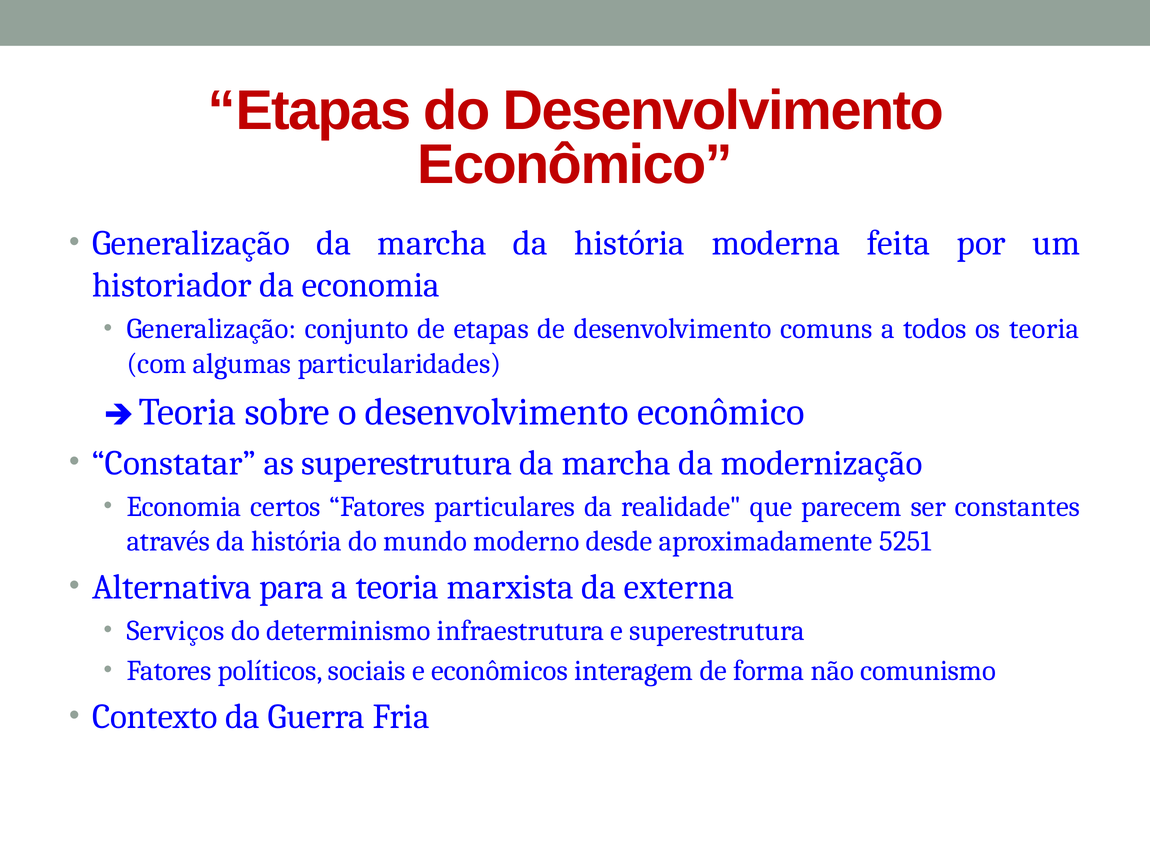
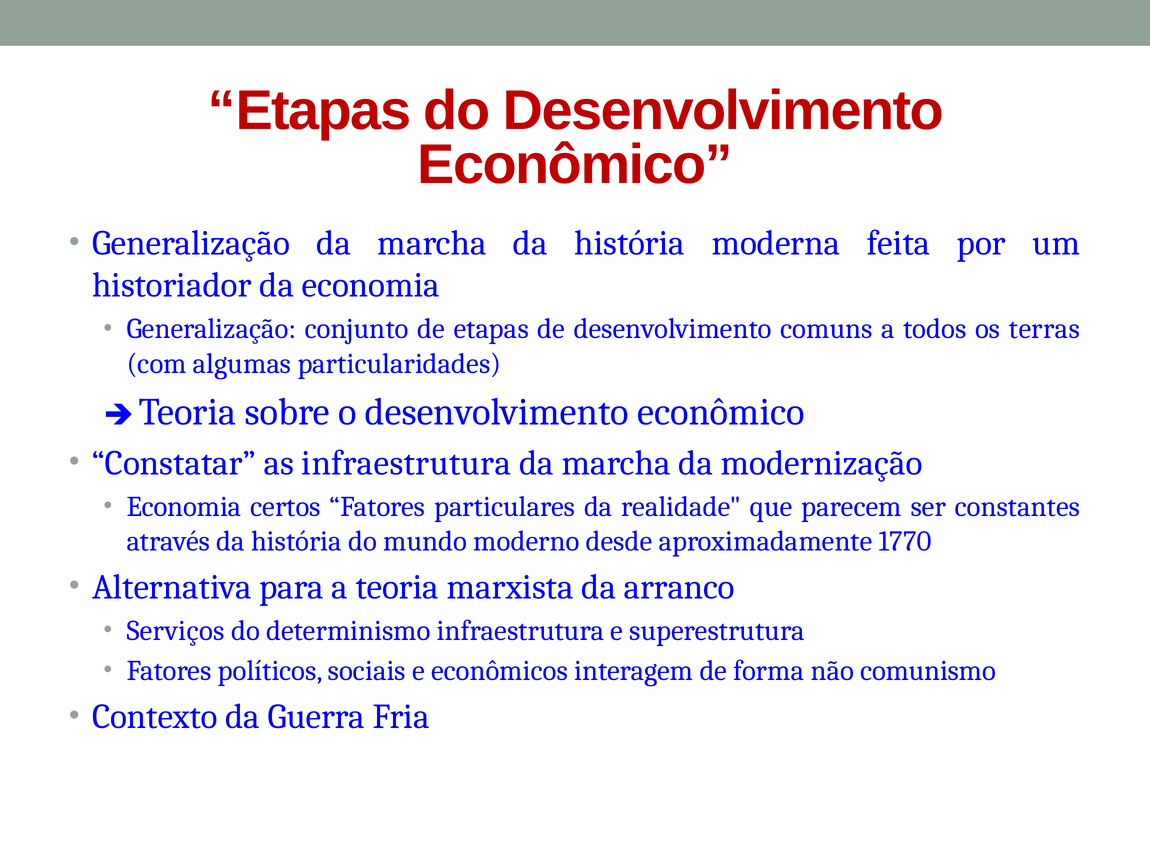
os teoria: teoria -> terras
as superestrutura: superestrutura -> infraestrutura
5251: 5251 -> 1770
externa: externa -> arranco
